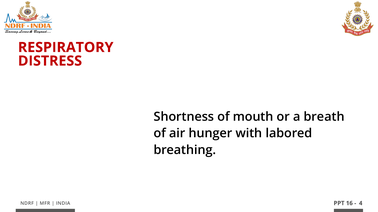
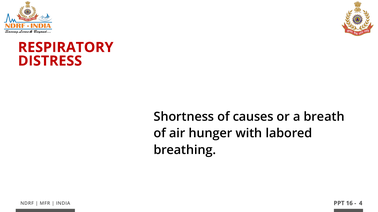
mouth: mouth -> causes
